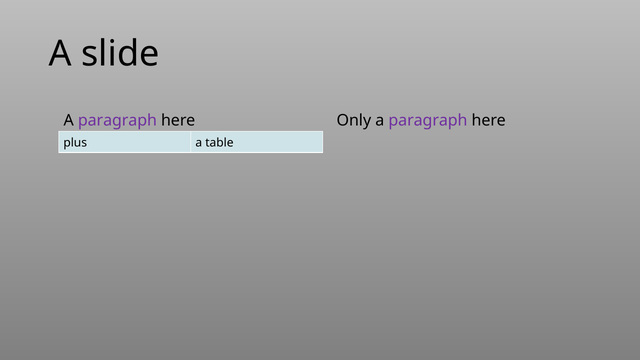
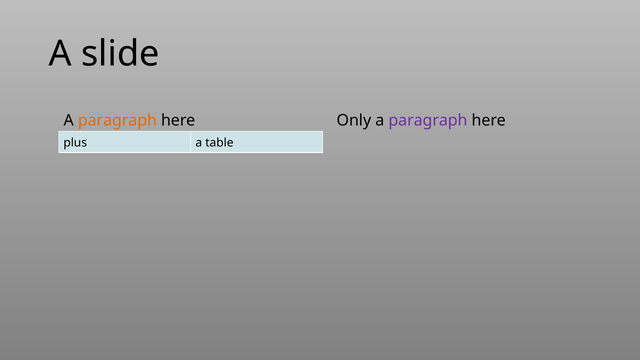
paragraph at (117, 120) colour: purple -> orange
